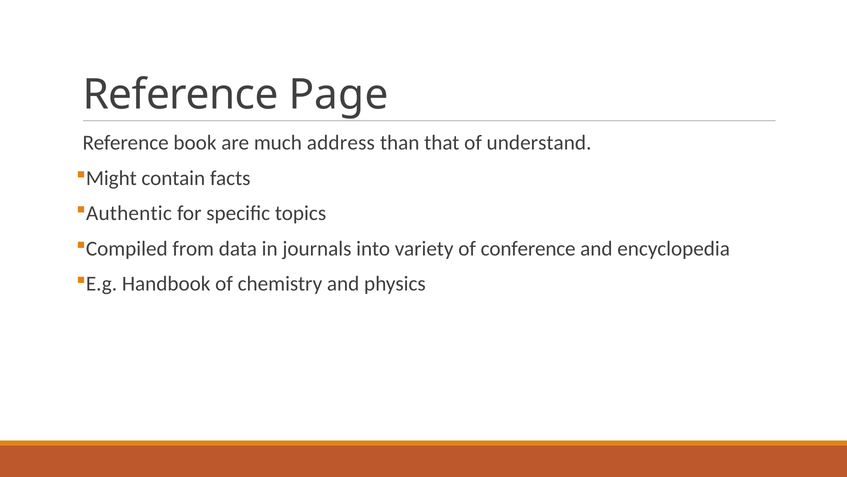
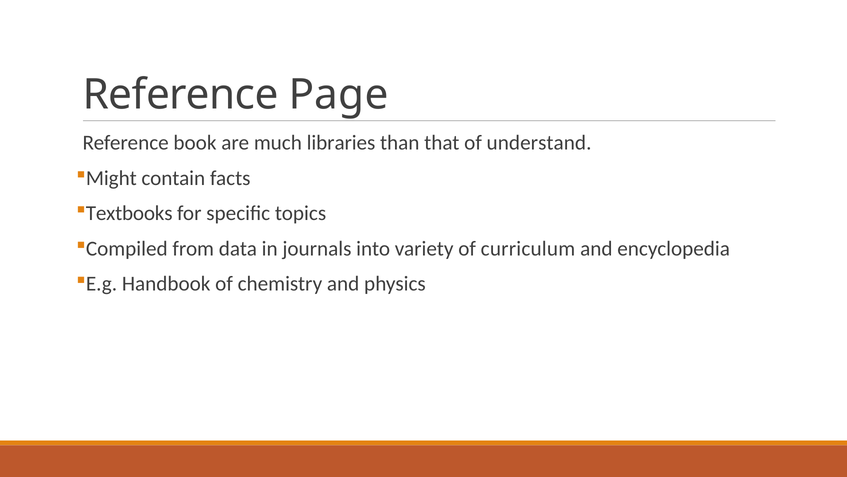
address: address -> libraries
Authentic: Authentic -> Textbooks
conference: conference -> curriculum
